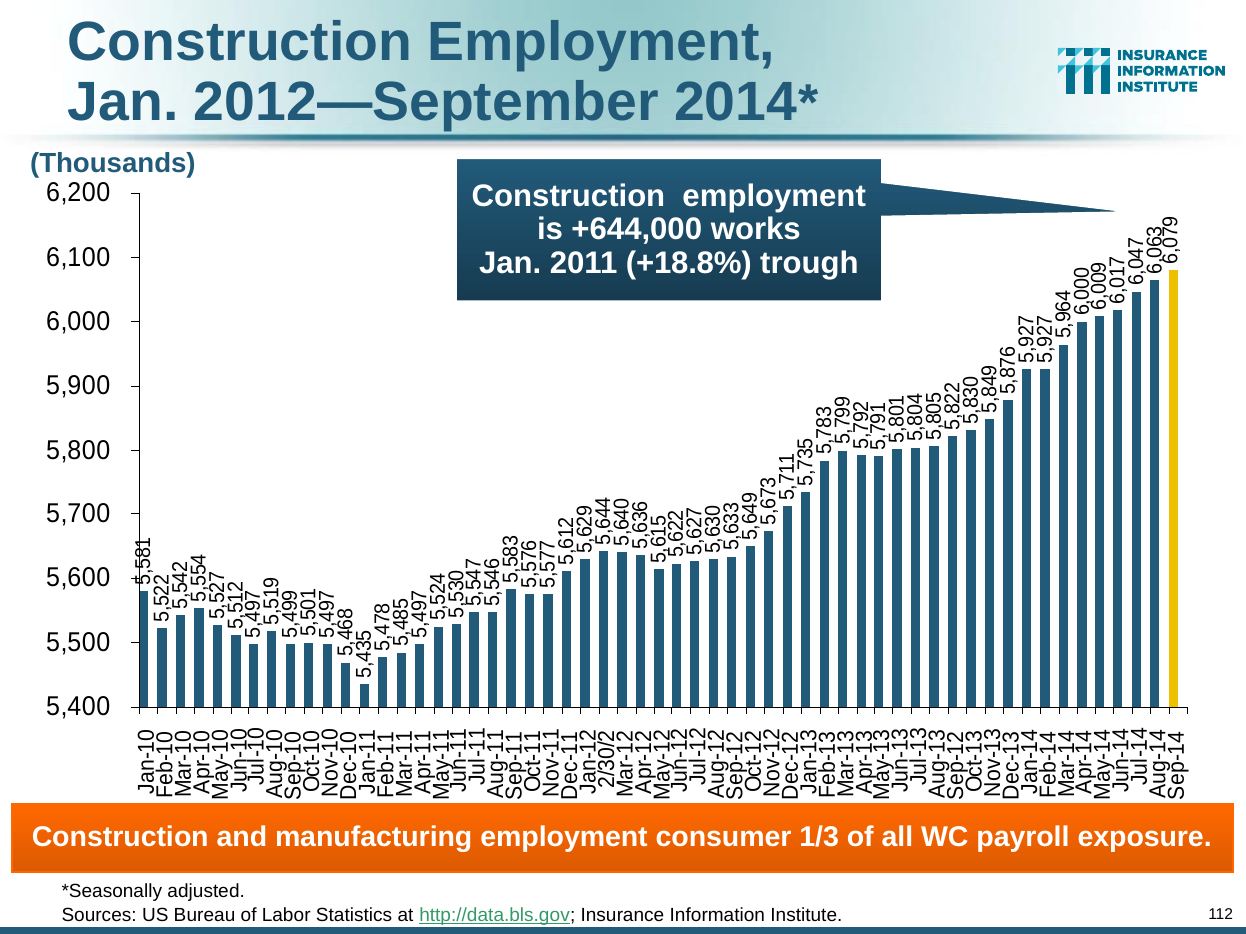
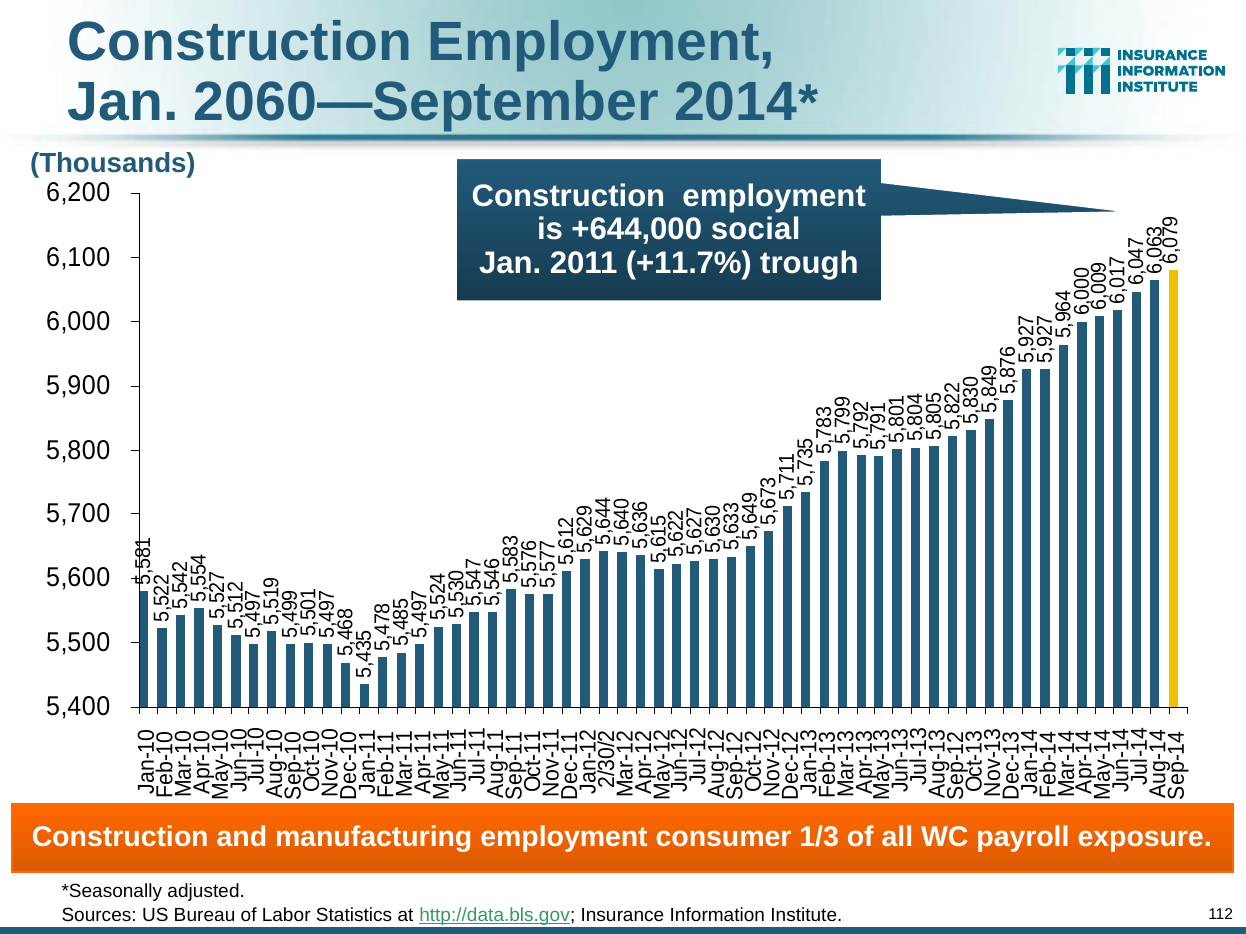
2012—September: 2012—September -> 2060—September
works: works -> social
+18.8%: +18.8% -> +11.7%
